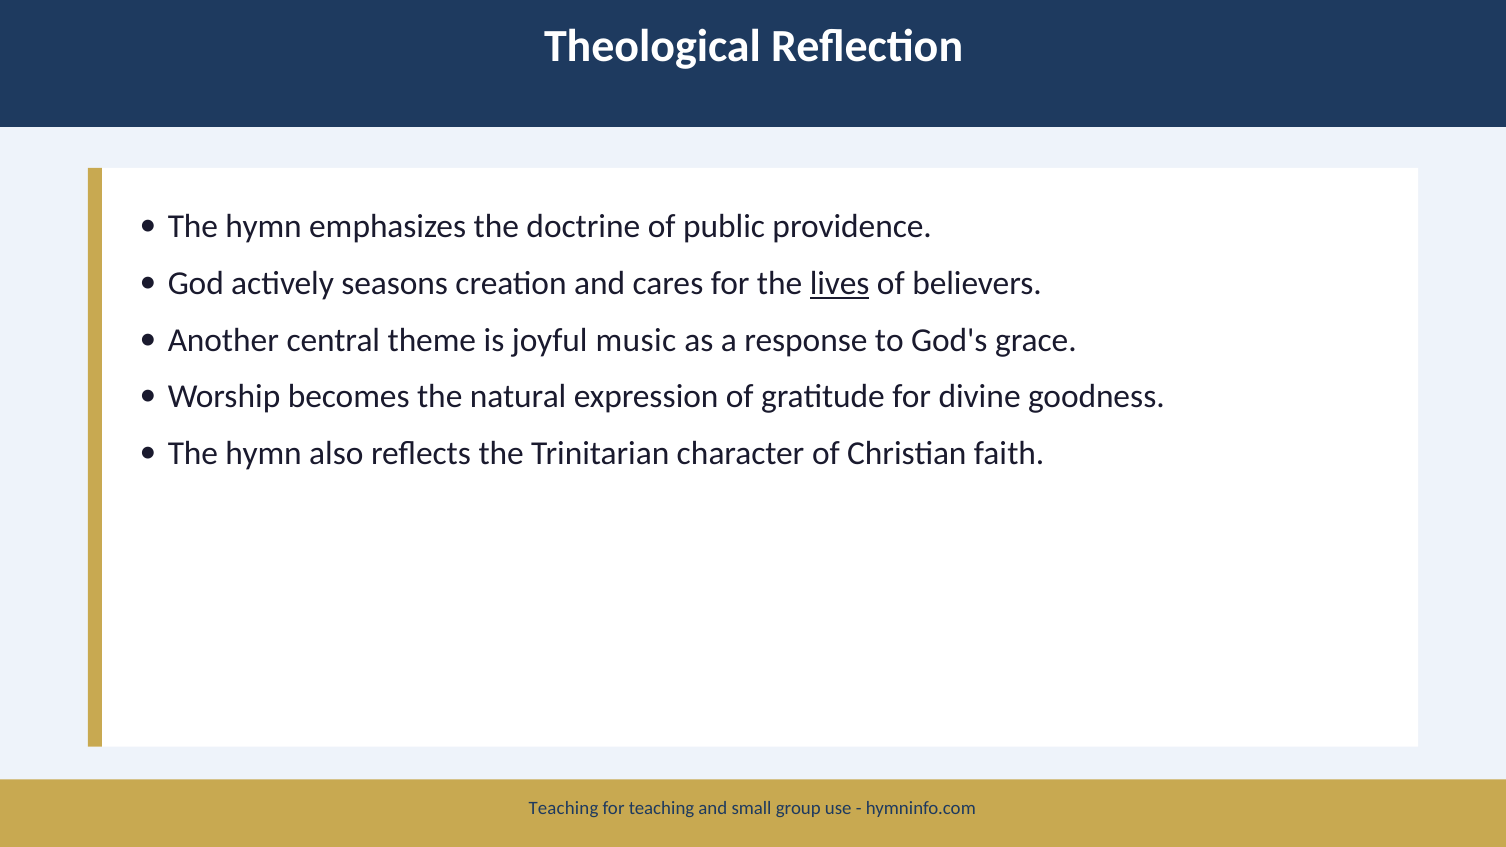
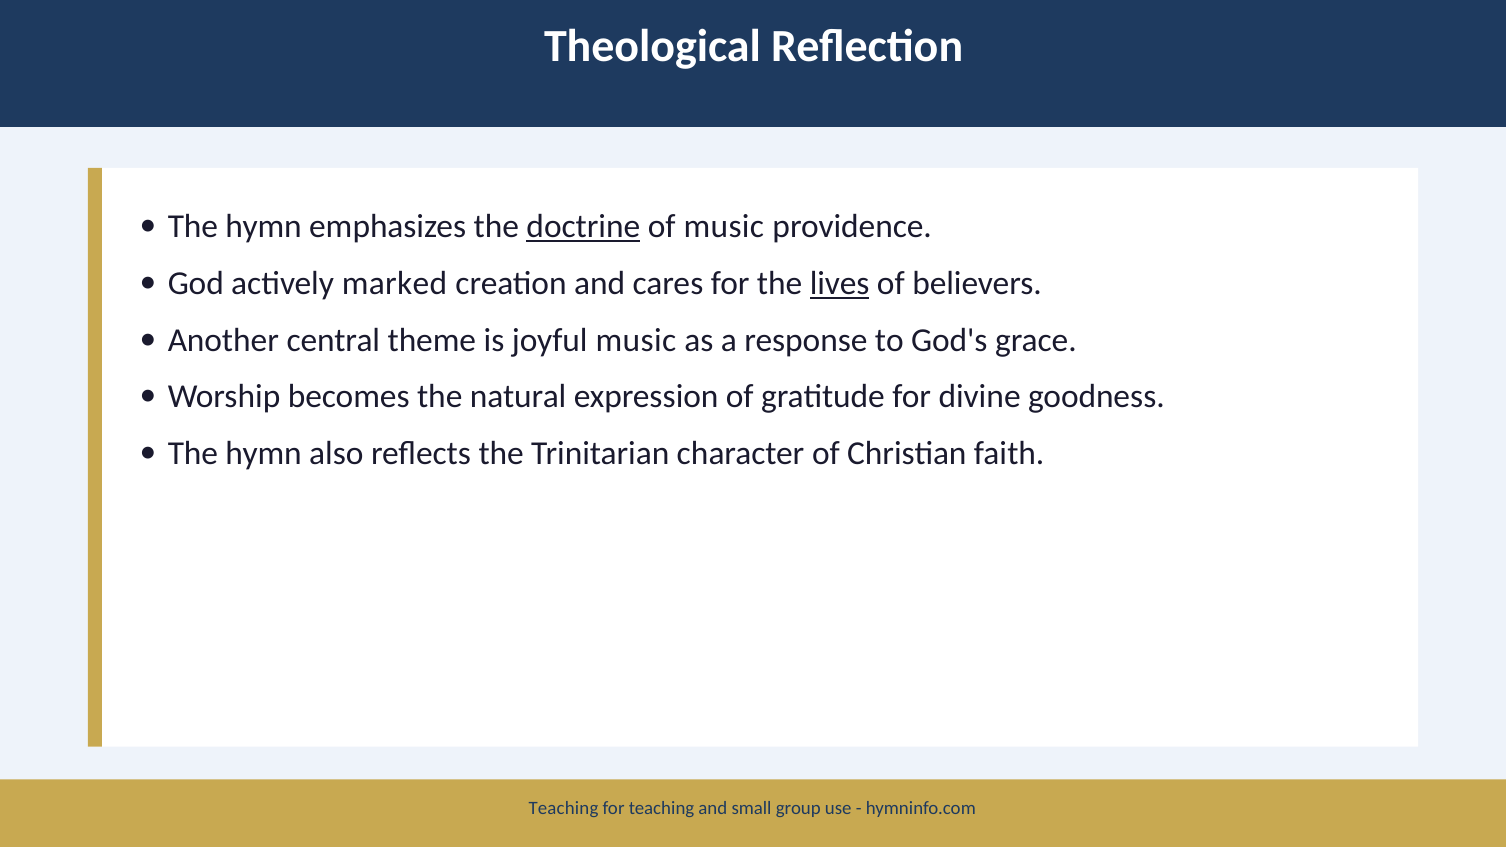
doctrine underline: none -> present
of public: public -> music
seasons: seasons -> marked
